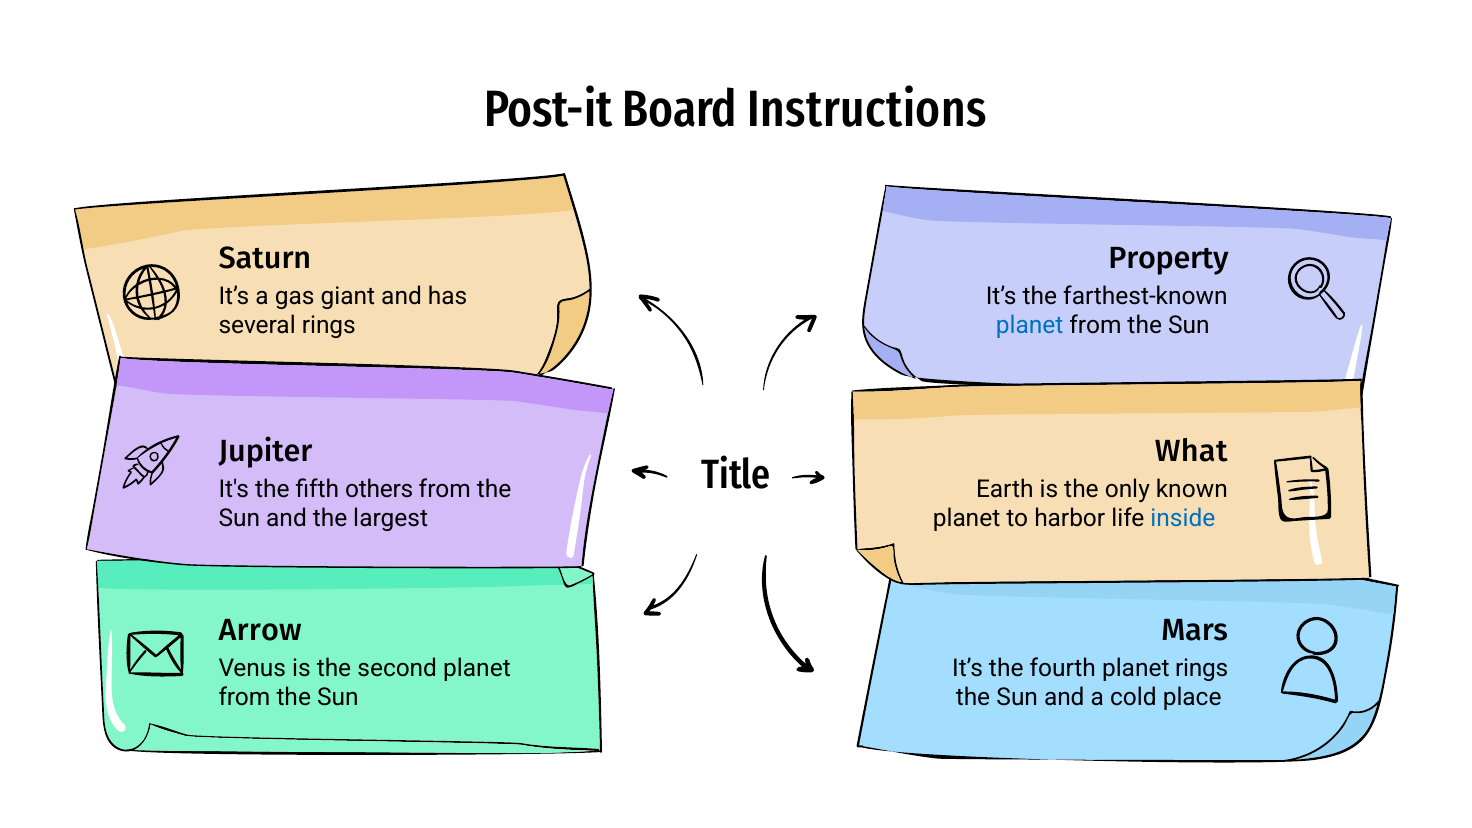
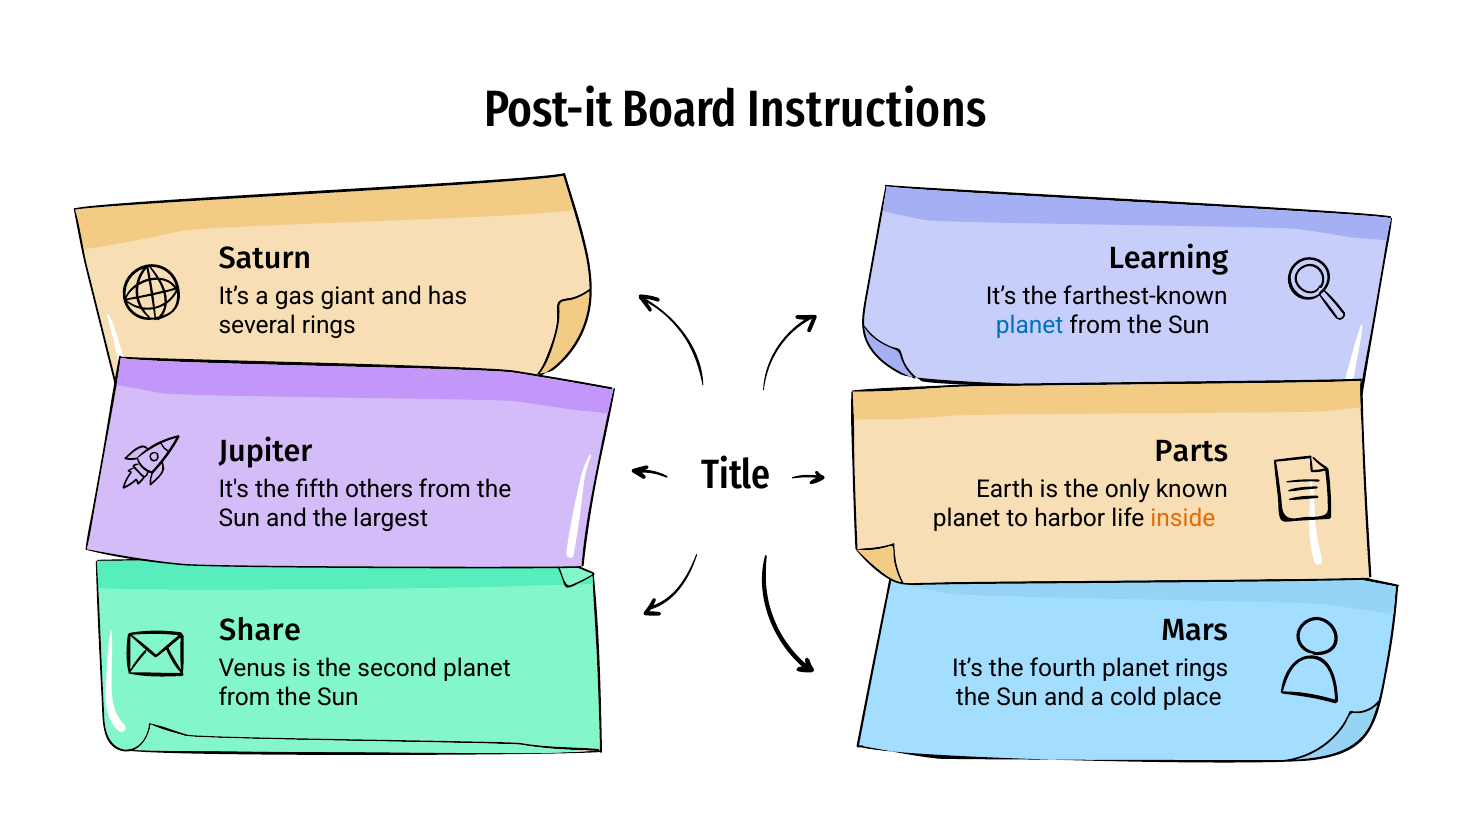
Property: Property -> Learning
What: What -> Parts
inside colour: blue -> orange
Arrow: Arrow -> Share
